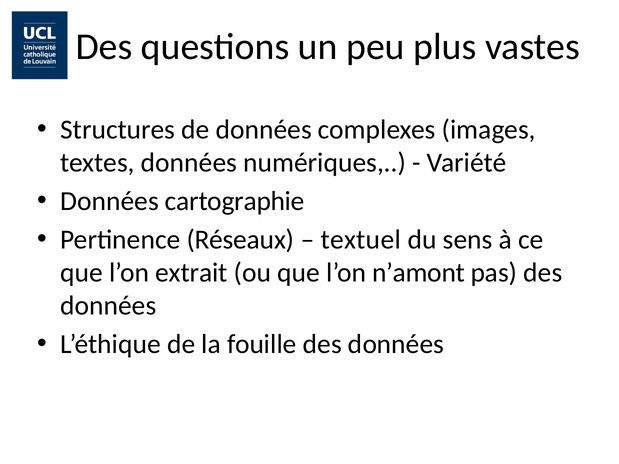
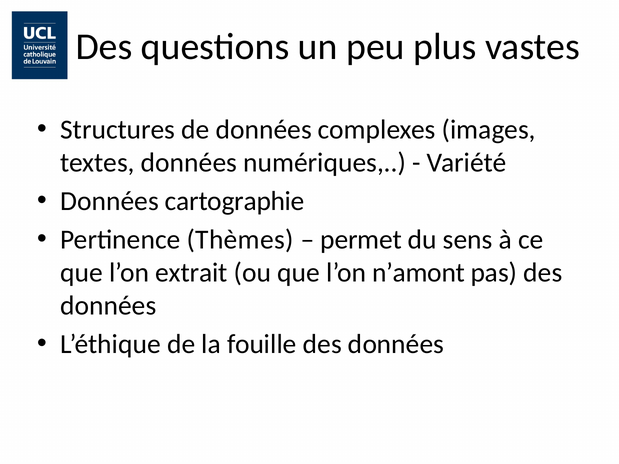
Réseaux: Réseaux -> Thèmes
textuel: textuel -> permet
